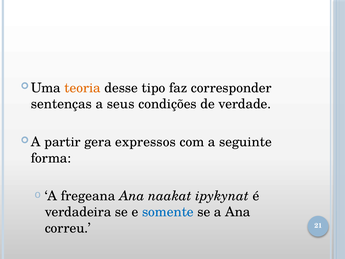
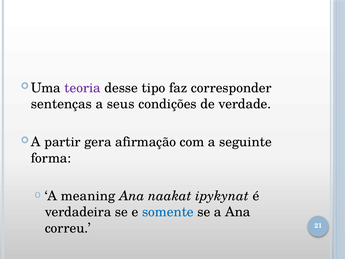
teoria colour: orange -> purple
expressos: expressos -> afirmação
fregeana: fregeana -> meaning
